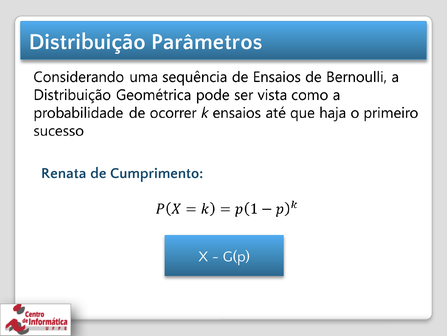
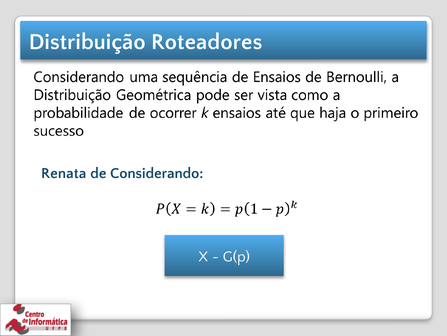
Parâmetros: Parâmetros -> Roteadores
Cumprimento: Cumprimento -> Considerando
